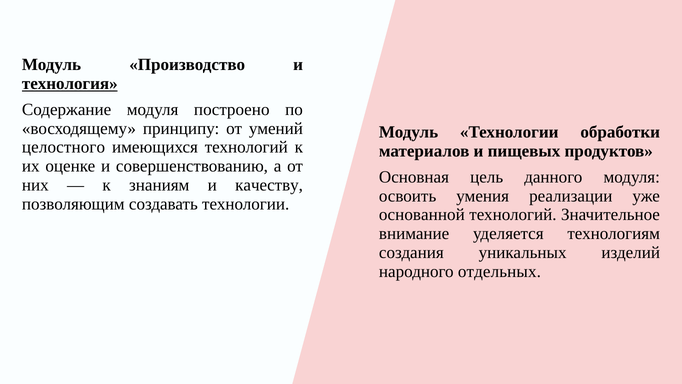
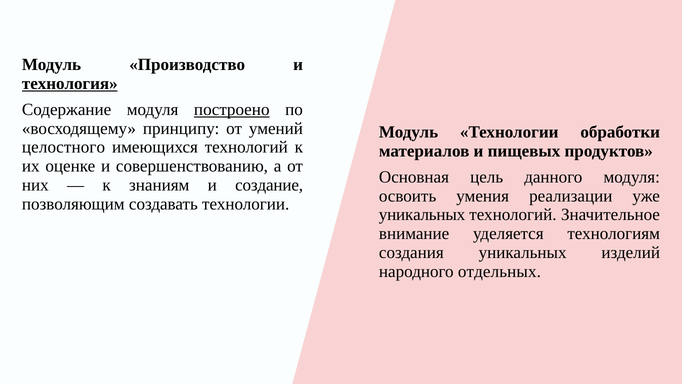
построено underline: none -> present
качеству: качеству -> создание
основанной at (422, 215): основанной -> уникальных
